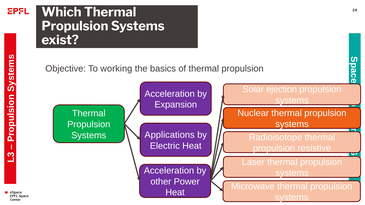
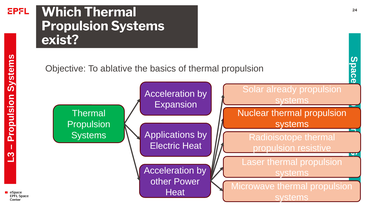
working: working -> ablative
ejection: ejection -> already
